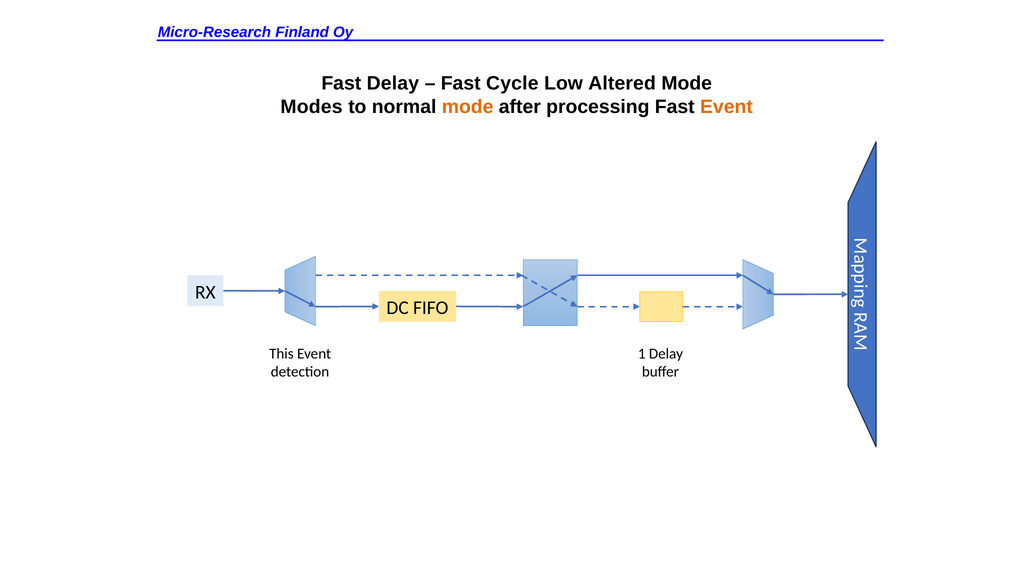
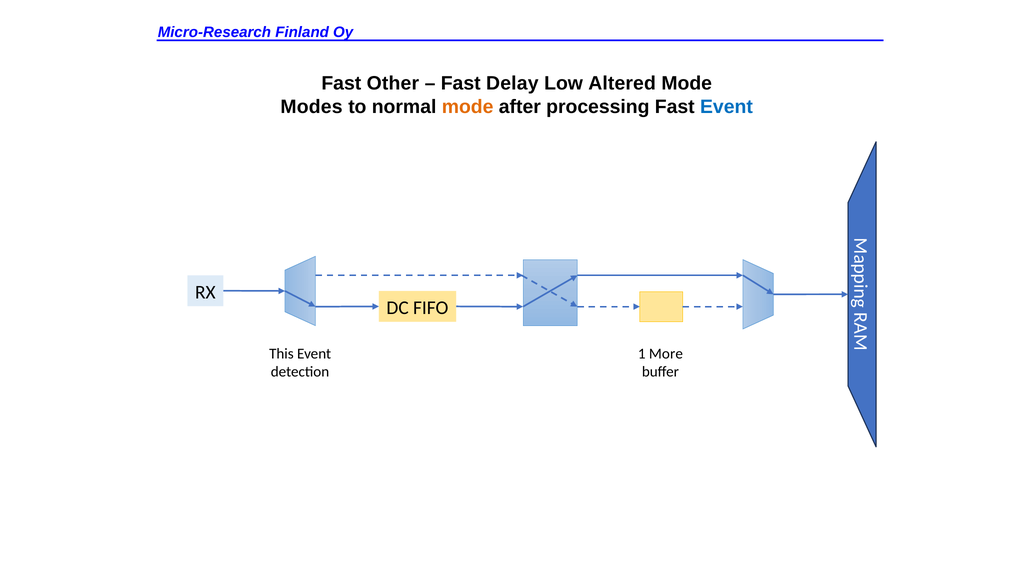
Fast Delay: Delay -> Other
Cycle: Cycle -> Delay
Event at (726, 107) colour: orange -> blue
1 Delay: Delay -> More
